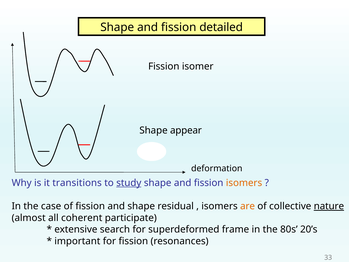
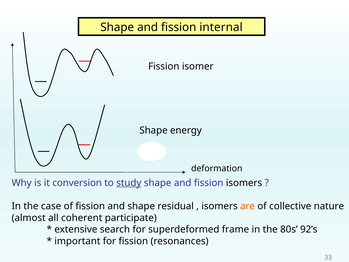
detailed: detailed -> internal
appear: appear -> energy
transitions: transitions -> conversion
isomers at (244, 183) colour: orange -> black
nature underline: present -> none
20’s: 20’s -> 92’s
